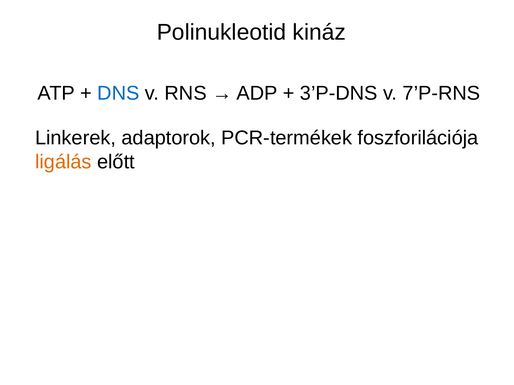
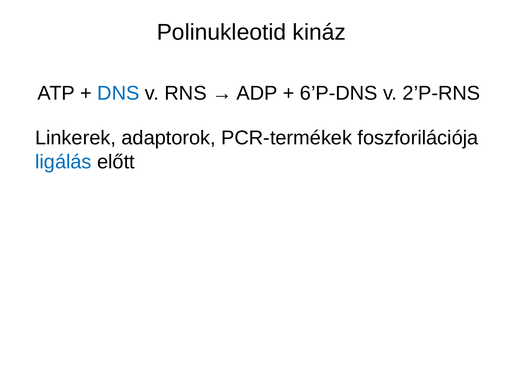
3’P-DNS: 3’P-DNS -> 6’P-DNS
7’P-RNS: 7’P-RNS -> 2’P-RNS
ligálás colour: orange -> blue
